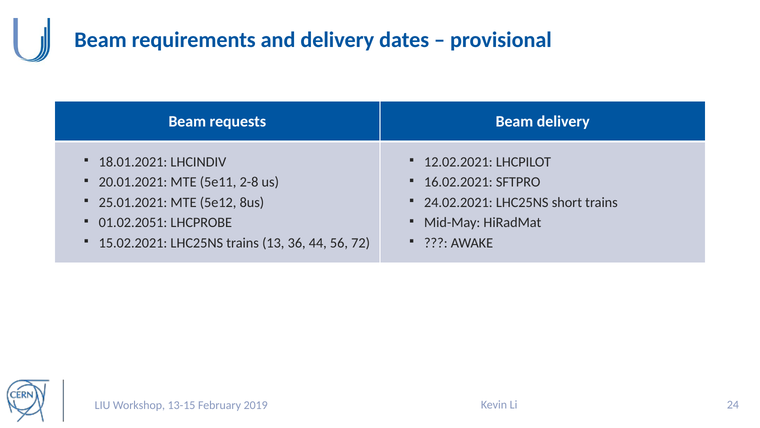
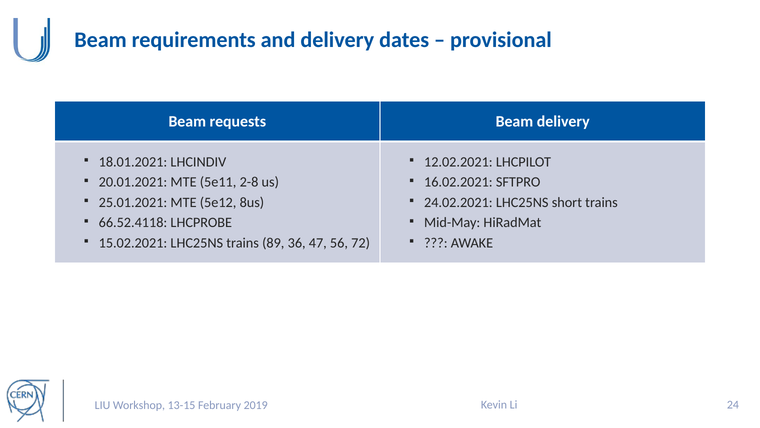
01.02.2051: 01.02.2051 -> 66.52.4118
13: 13 -> 89
44: 44 -> 47
